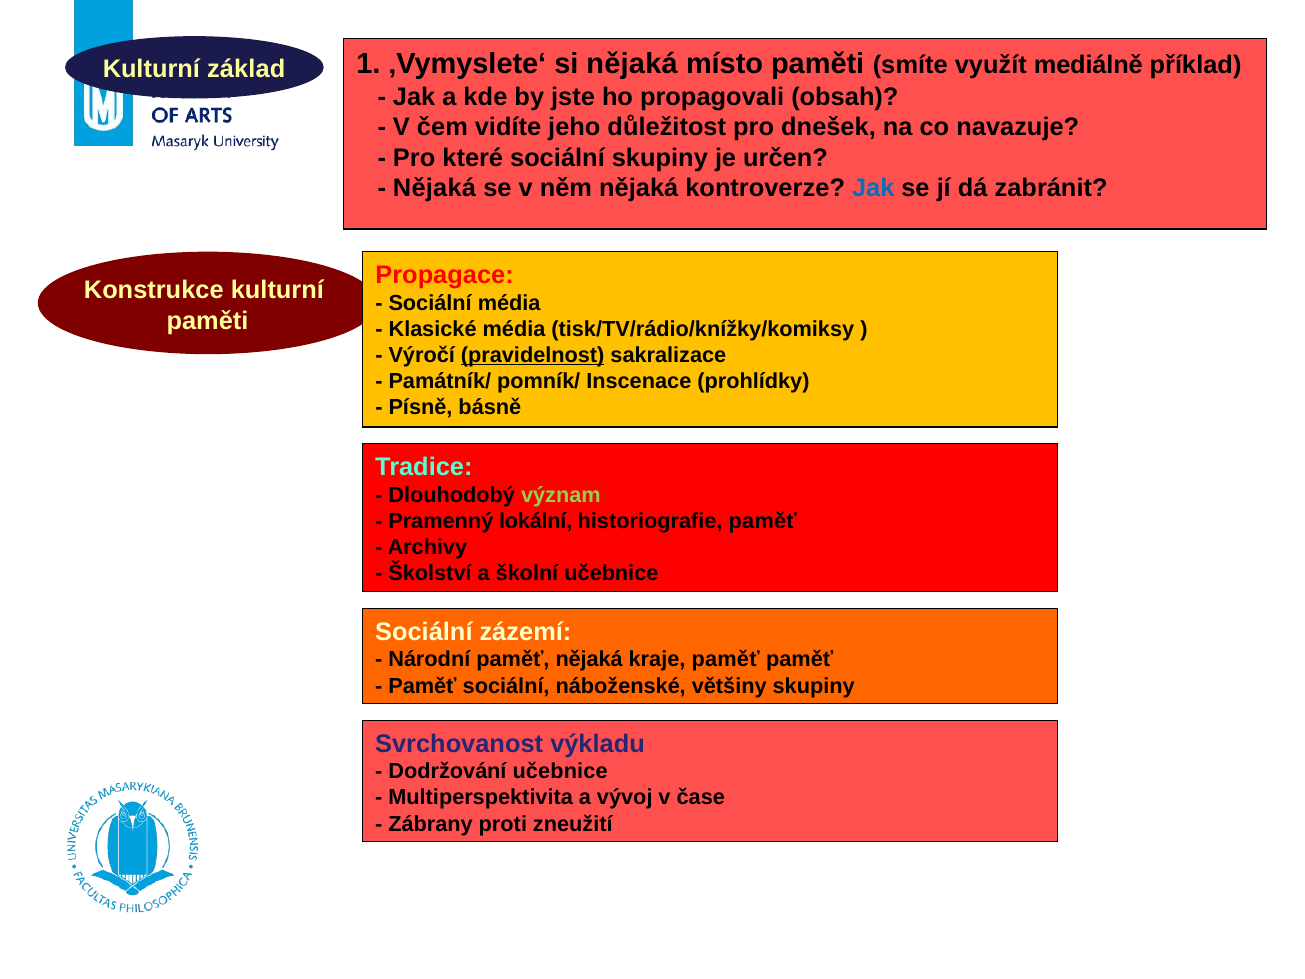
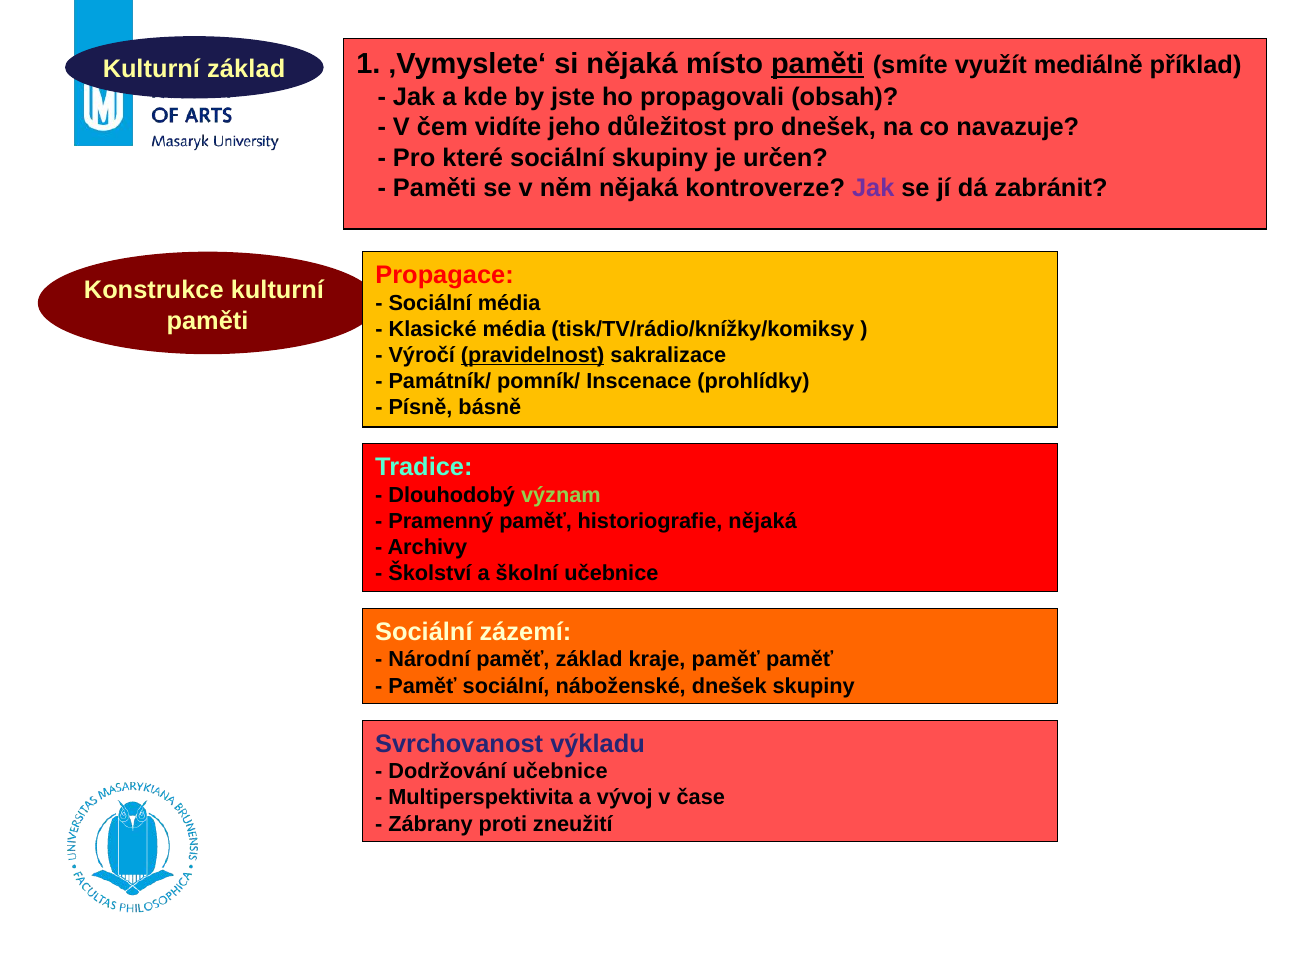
paměti at (818, 64) underline: none -> present
Nějaká at (435, 188): Nějaká -> Paměti
Jak at (873, 188) colour: blue -> purple
Pramenný lokální: lokální -> paměť
historiografie paměť: paměť -> nějaká
paměť nějaká: nějaká -> základ
náboženské většiny: většiny -> dnešek
